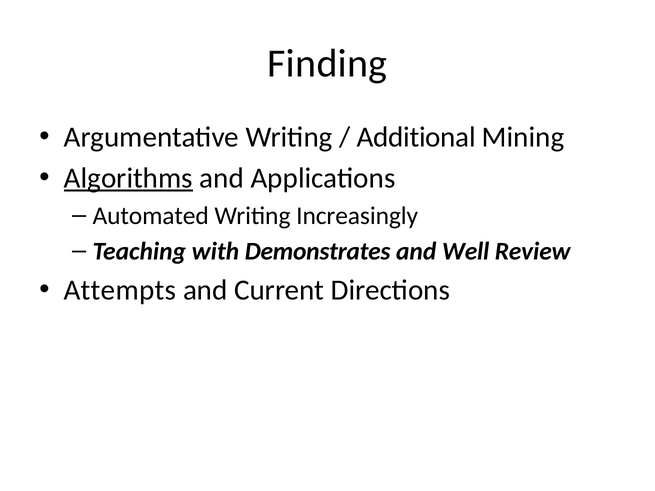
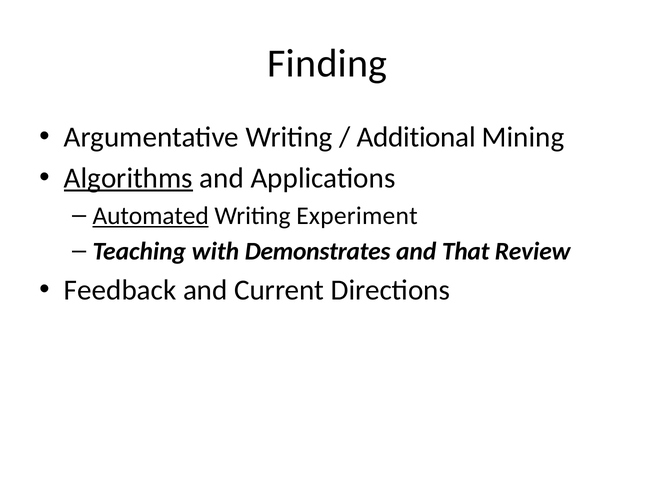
Automated underline: none -> present
Increasingly: Increasingly -> Experiment
Well: Well -> That
Attempts: Attempts -> Feedback
